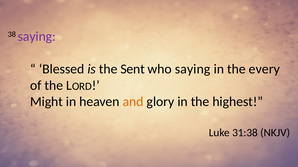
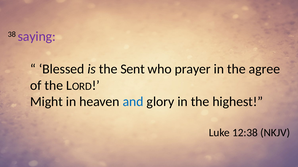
who saying: saying -> prayer
every: every -> agree
and colour: orange -> blue
31:38: 31:38 -> 12:38
